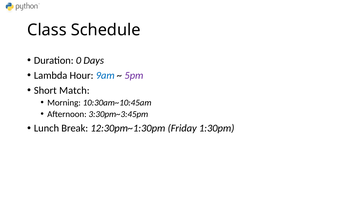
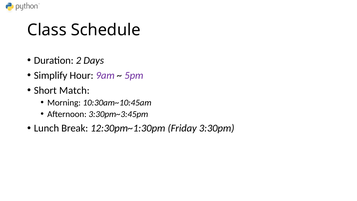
0: 0 -> 2
Lambda: Lambda -> Simplify
9am colour: blue -> purple
1:30pm: 1:30pm -> 3:30pm
